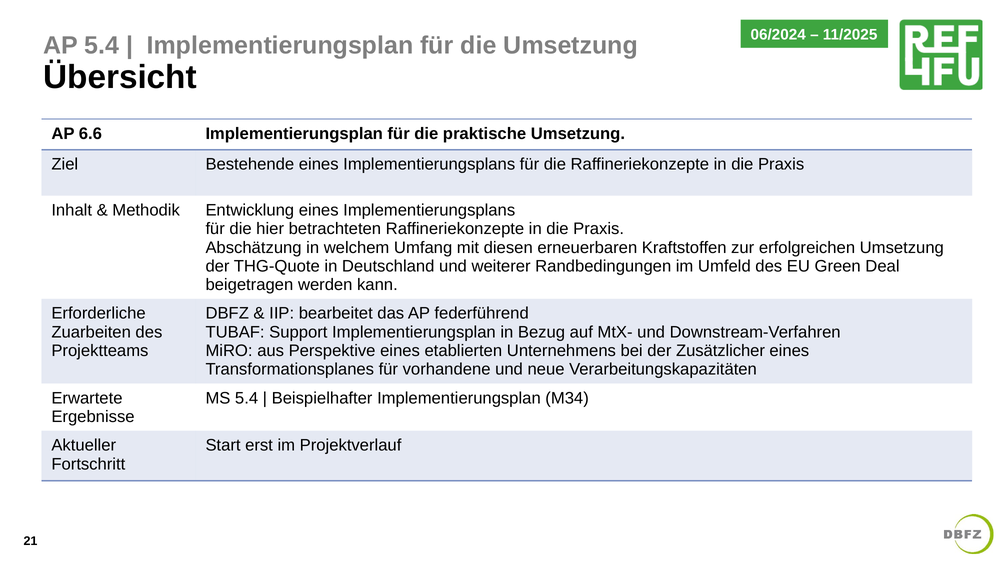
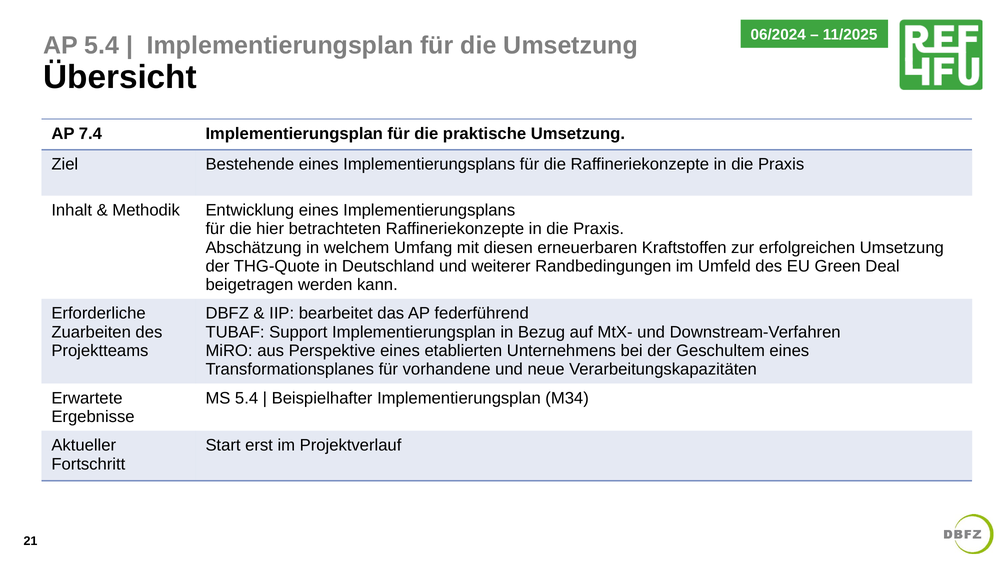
6.6: 6.6 -> 7.4
Zusätzlicher: Zusätzlicher -> Geschultem
